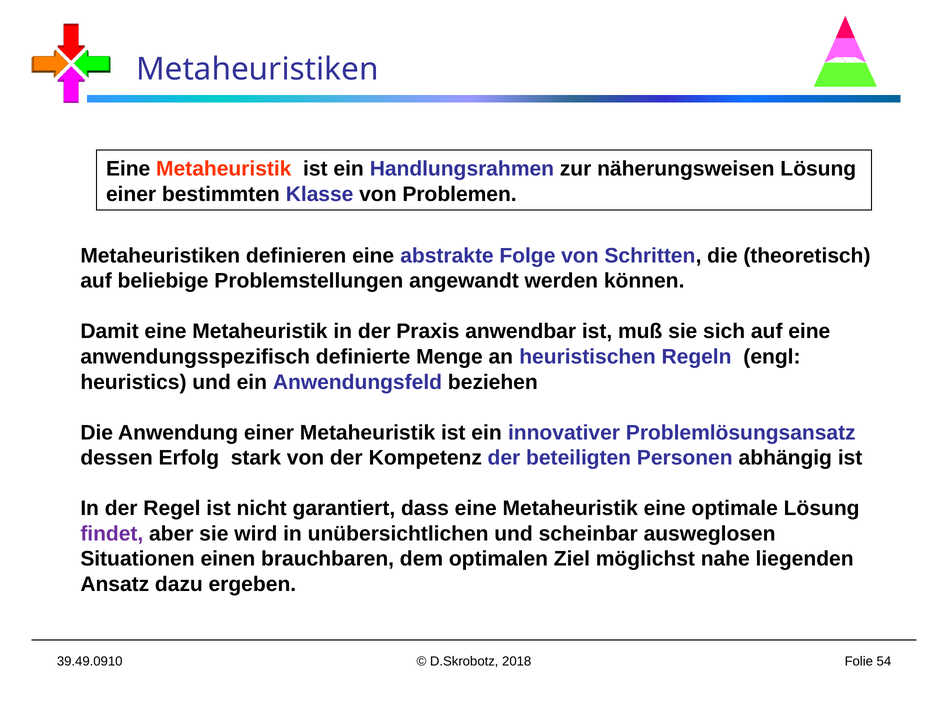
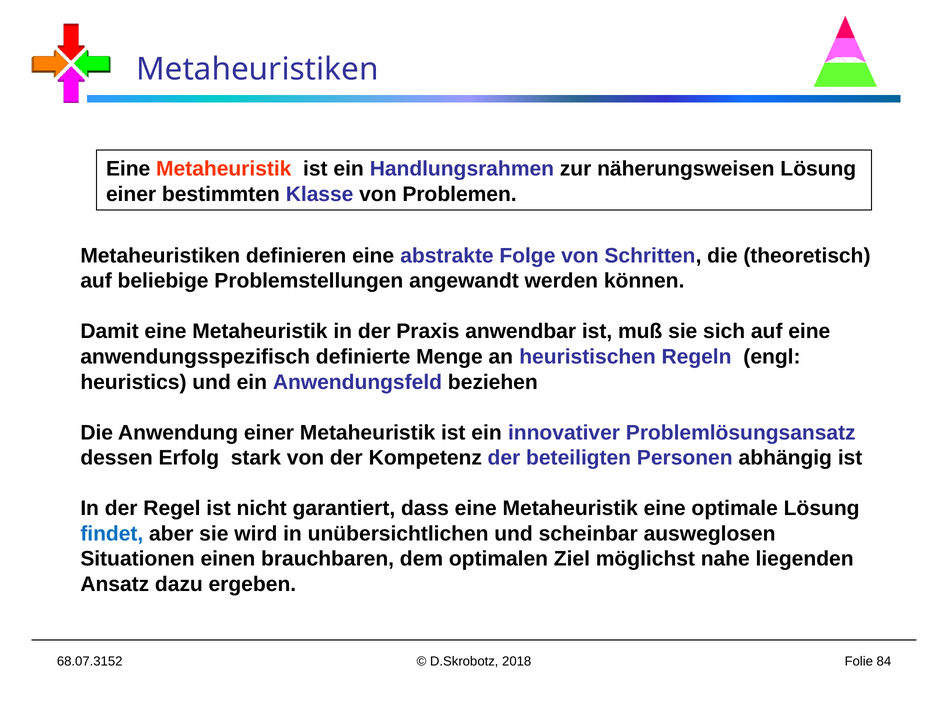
findet colour: purple -> blue
39.49.0910: 39.49.0910 -> 68.07.3152
54: 54 -> 84
